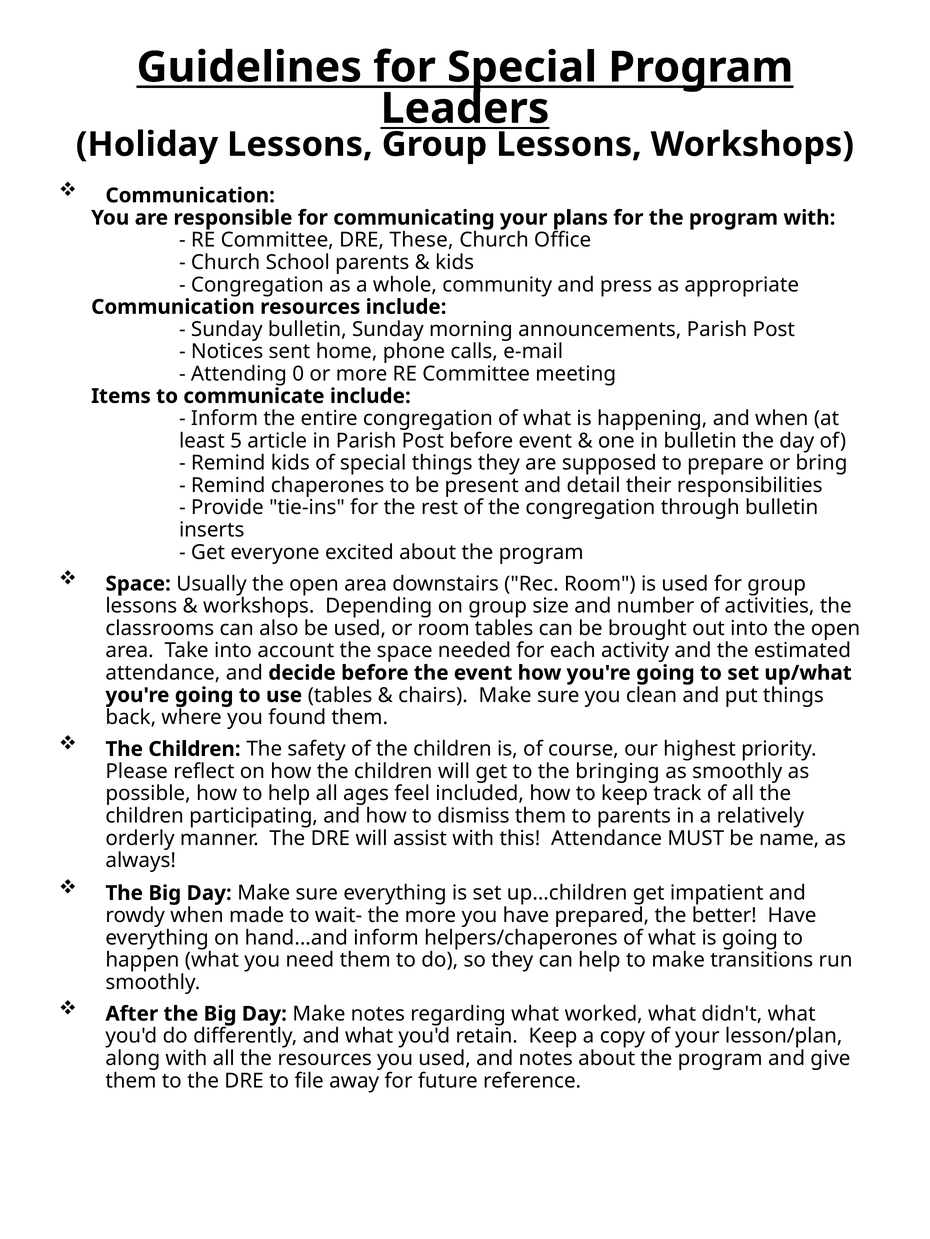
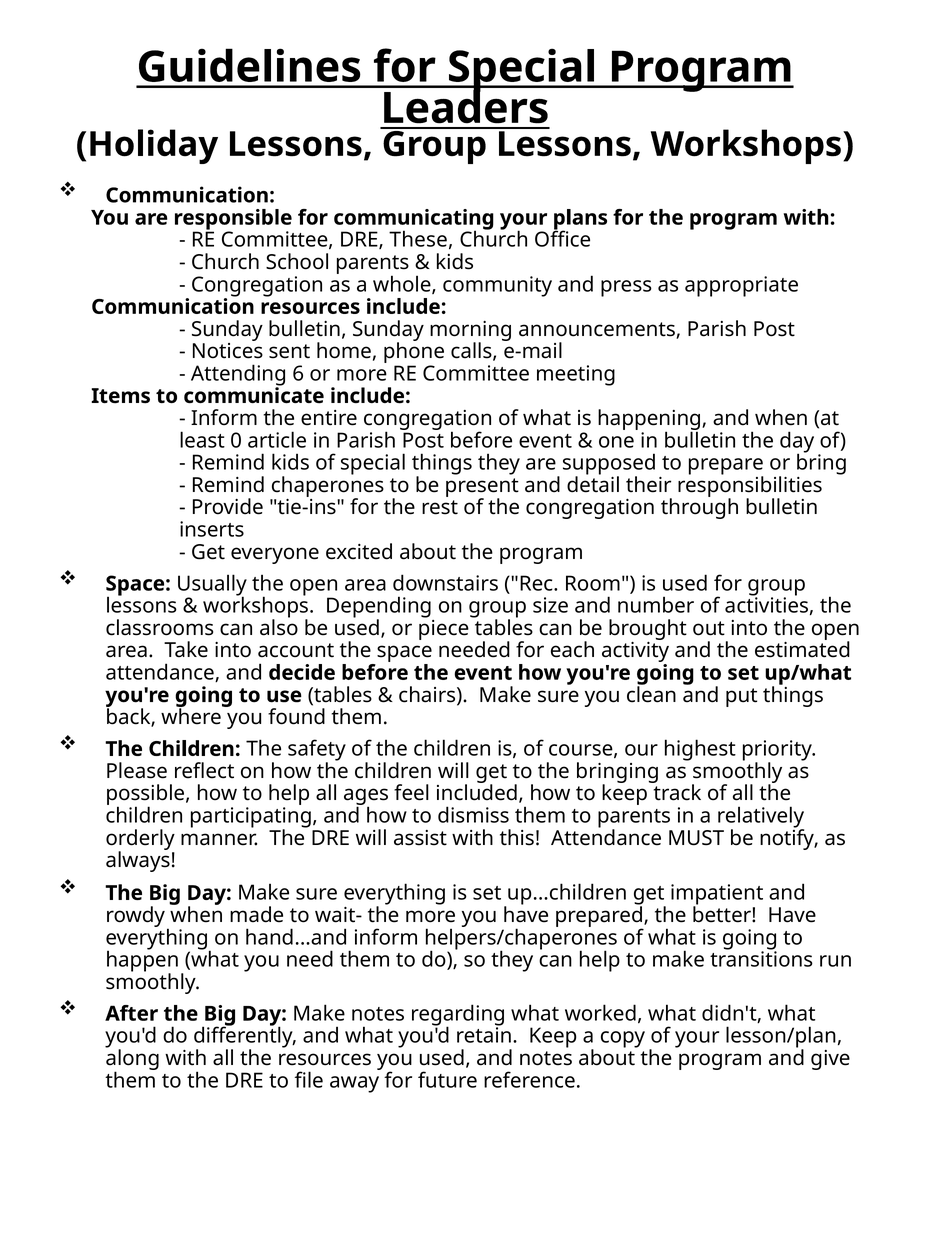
0: 0 -> 6
5: 5 -> 0
or room: room -> piece
name: name -> notify
